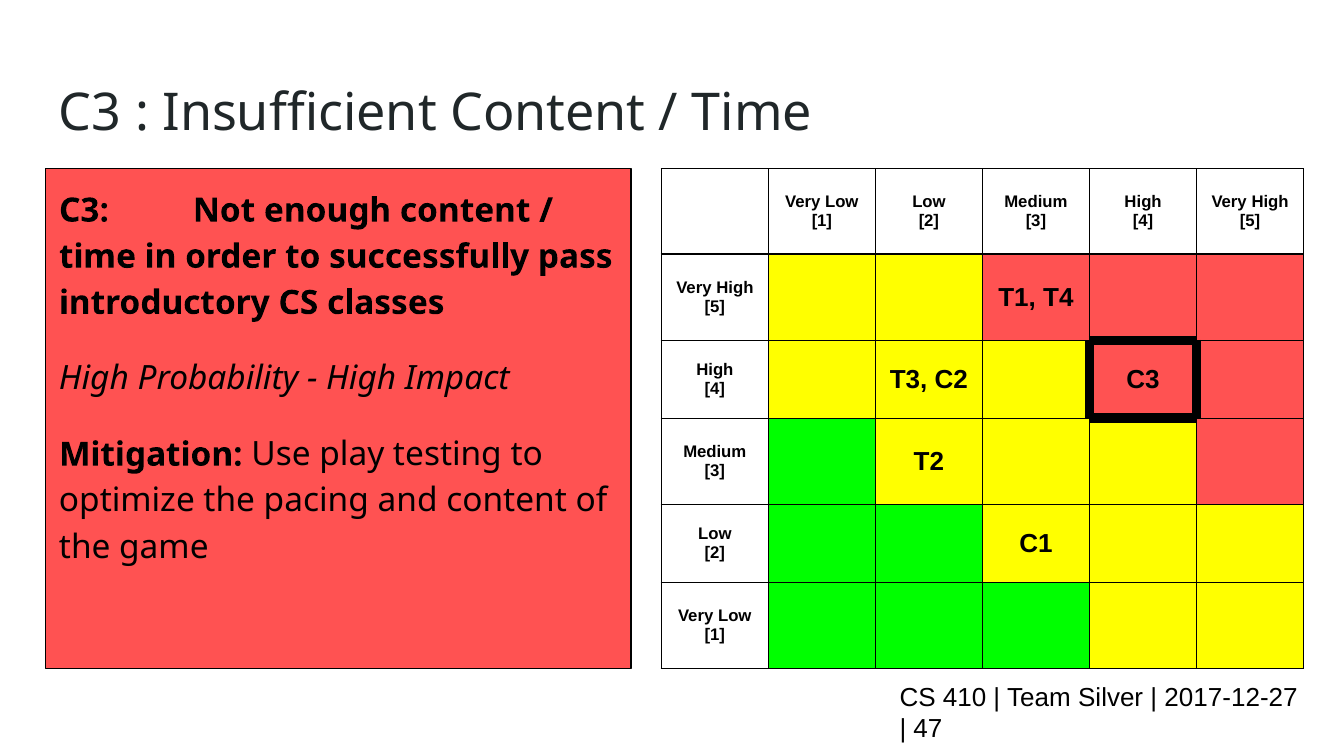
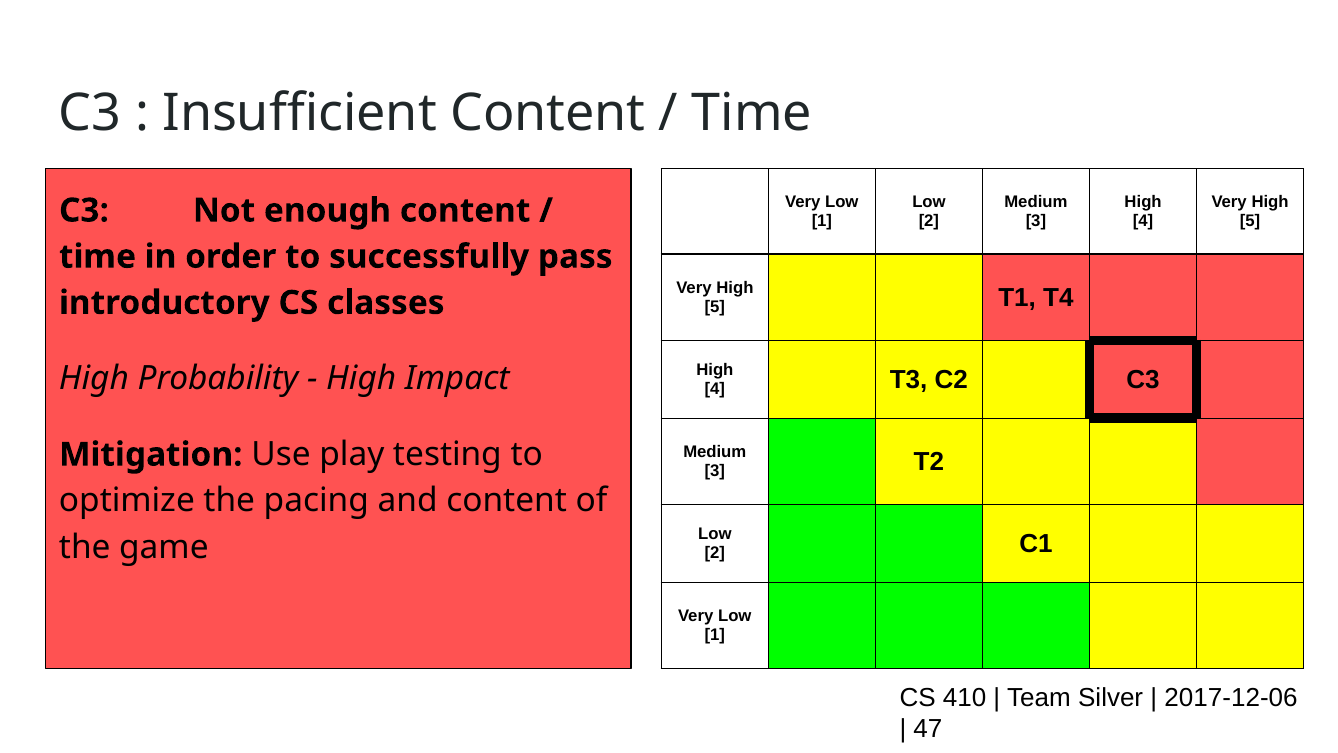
2017-12-27: 2017-12-27 -> 2017-12-06
